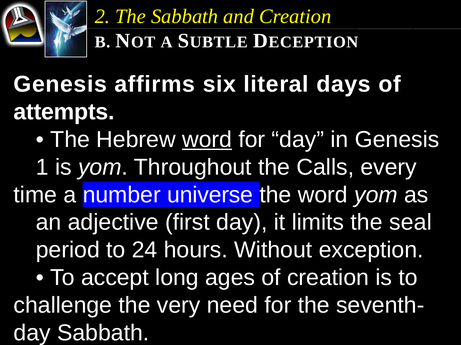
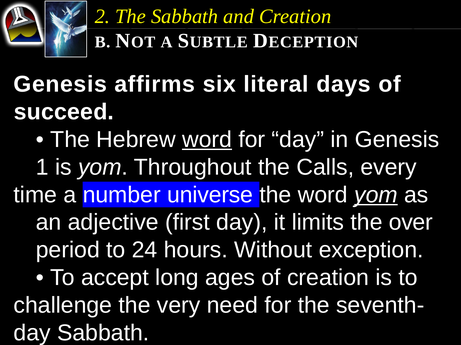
attempts: attempts -> succeed
yom at (376, 195) underline: none -> present
seal: seal -> over
